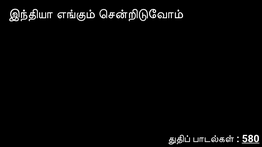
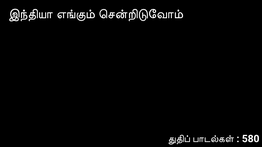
580 underline: present -> none
